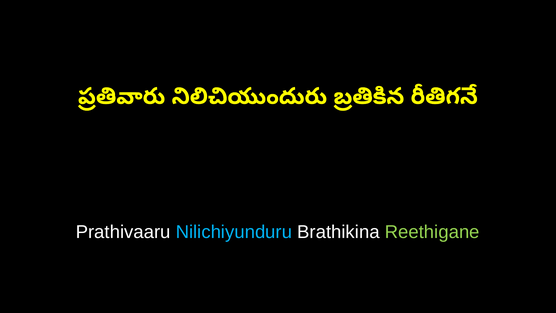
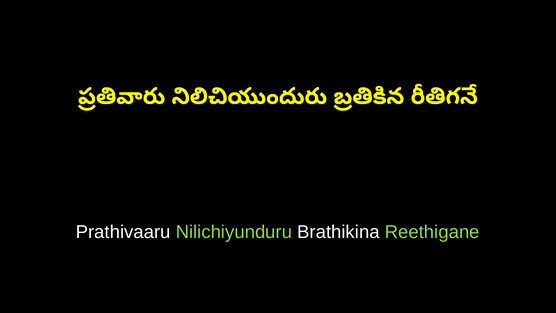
Nilichiyunduru colour: light blue -> light green
